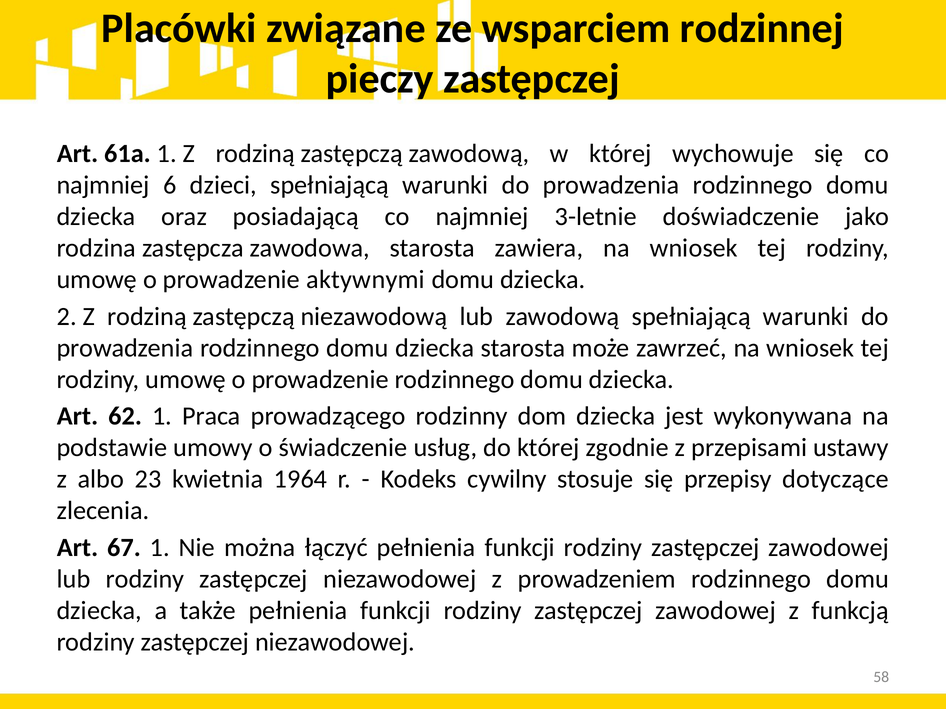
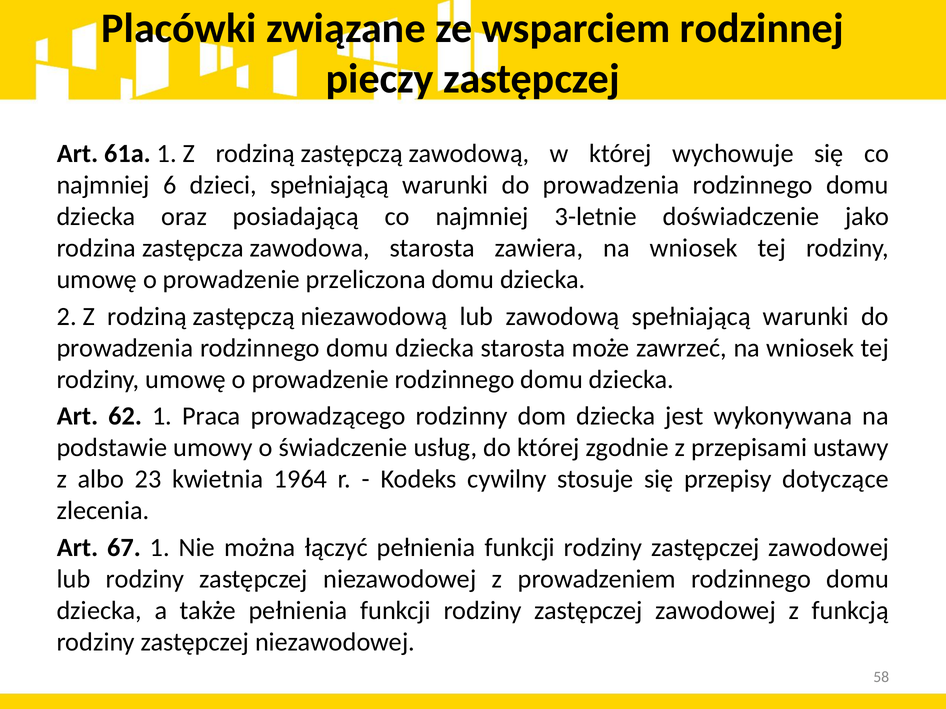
aktywnymi: aktywnymi -> przeliczona
